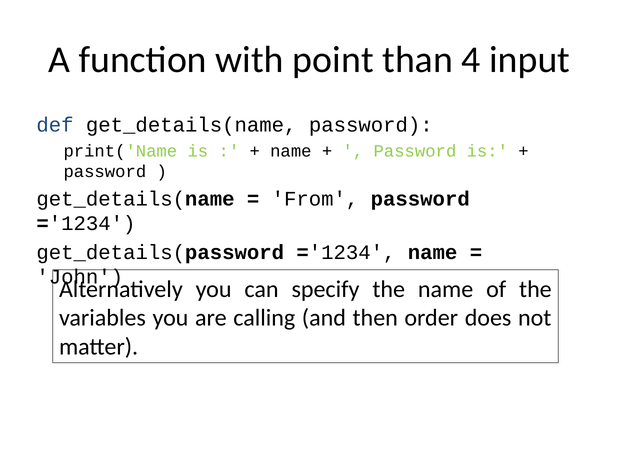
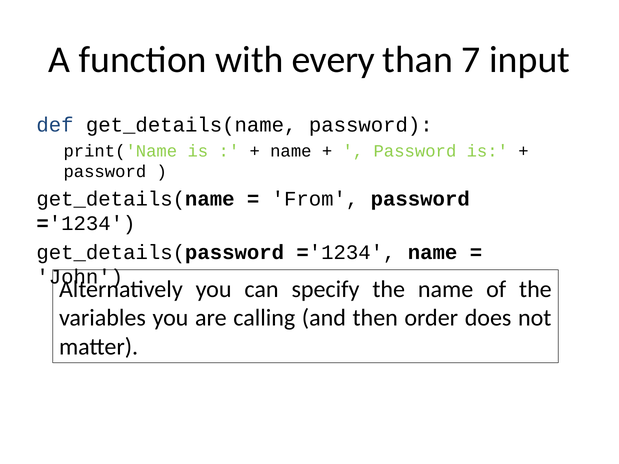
point: point -> every
4: 4 -> 7
